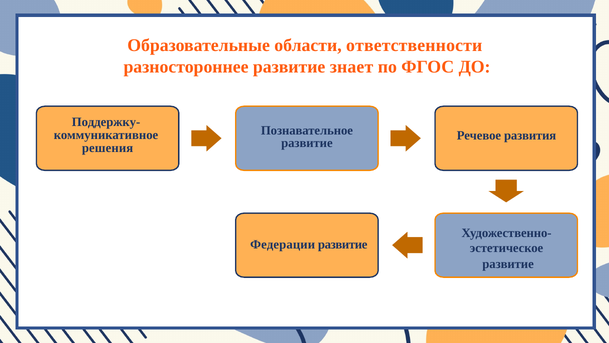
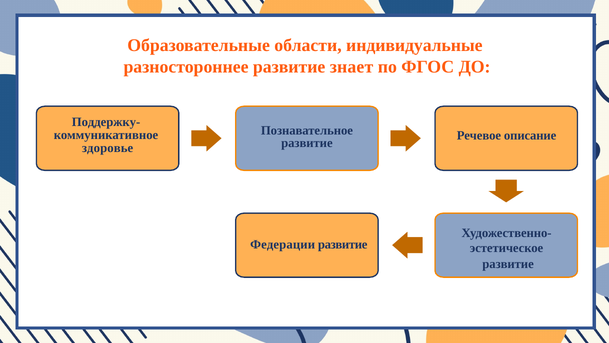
ответственности: ответственности -> индивидуальные
развития: развития -> описание
решения: решения -> здоровье
